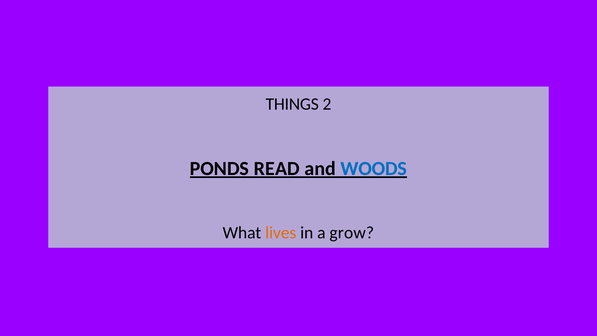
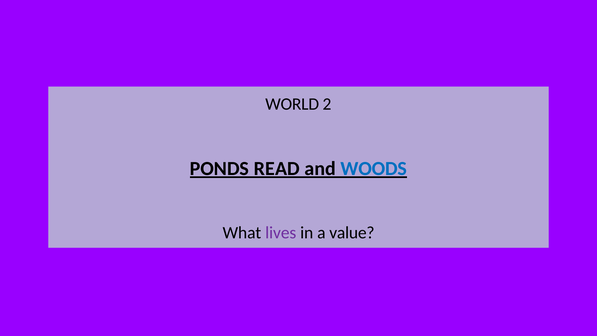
THINGS: THINGS -> WORLD
lives colour: orange -> purple
grow: grow -> value
